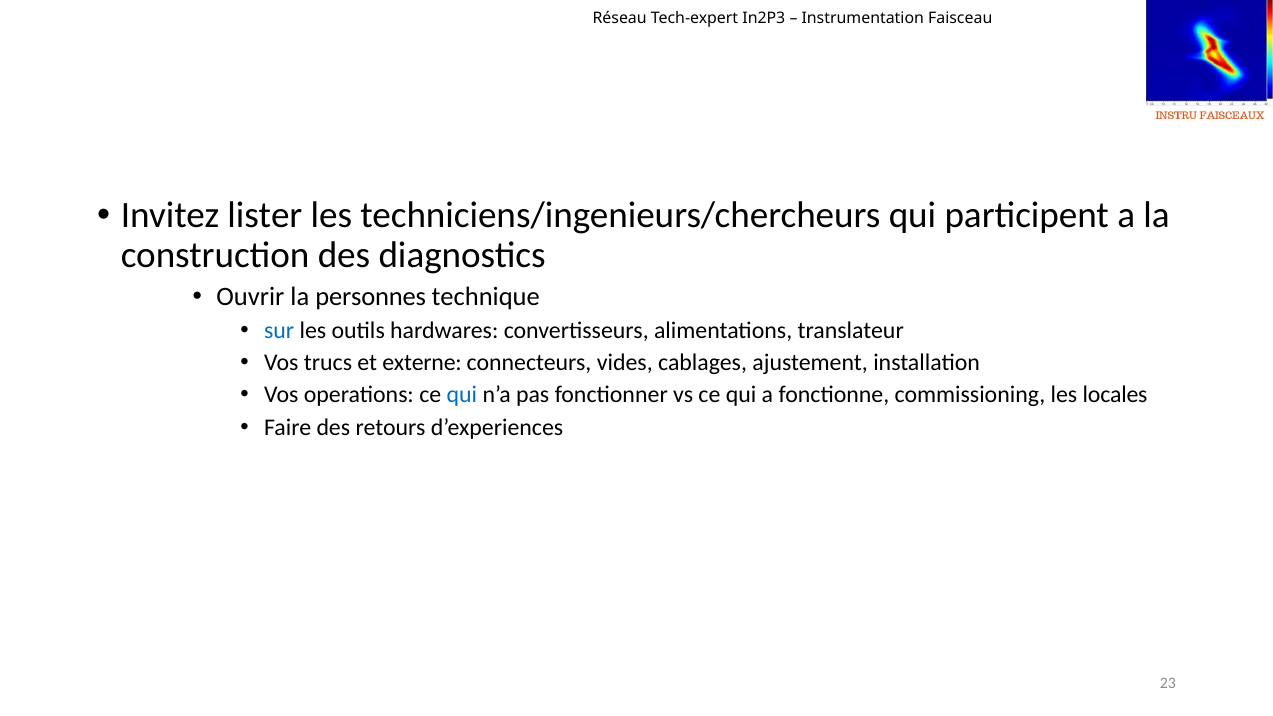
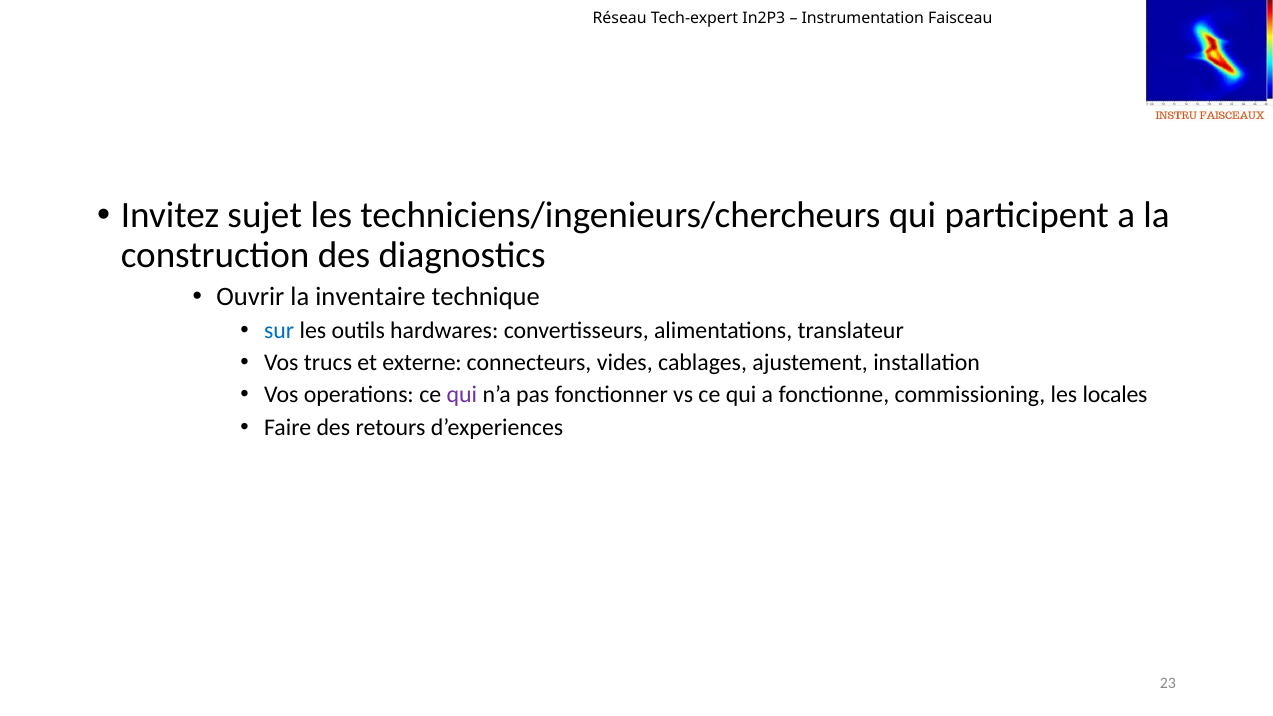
lister: lister -> sujet
personnes: personnes -> inventaire
qui at (462, 395) colour: blue -> purple
